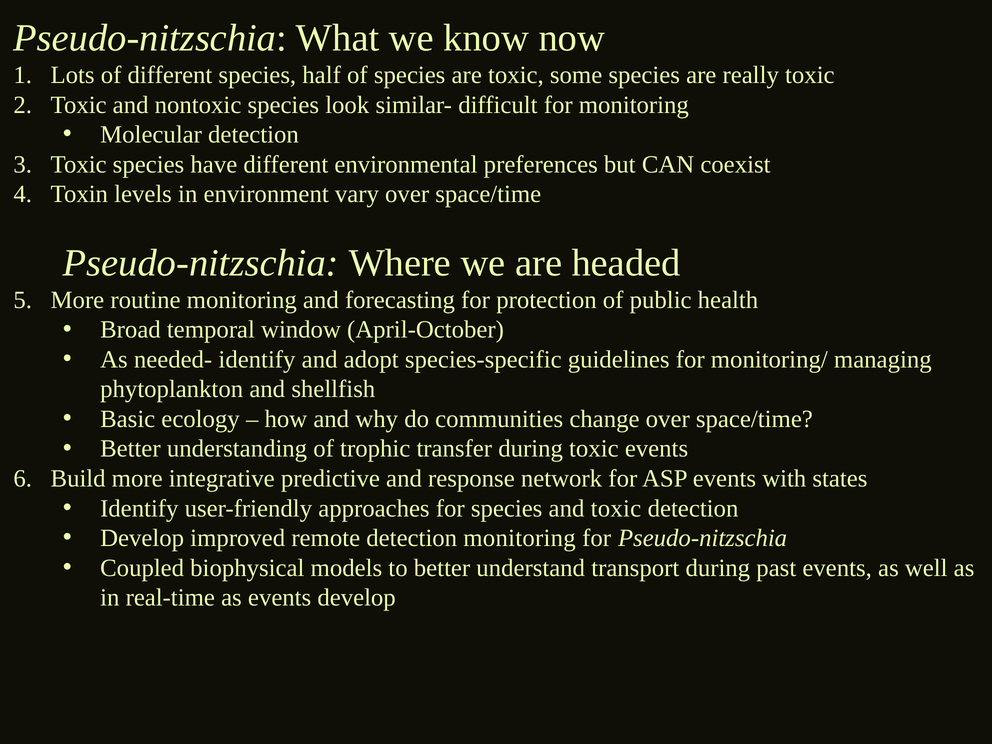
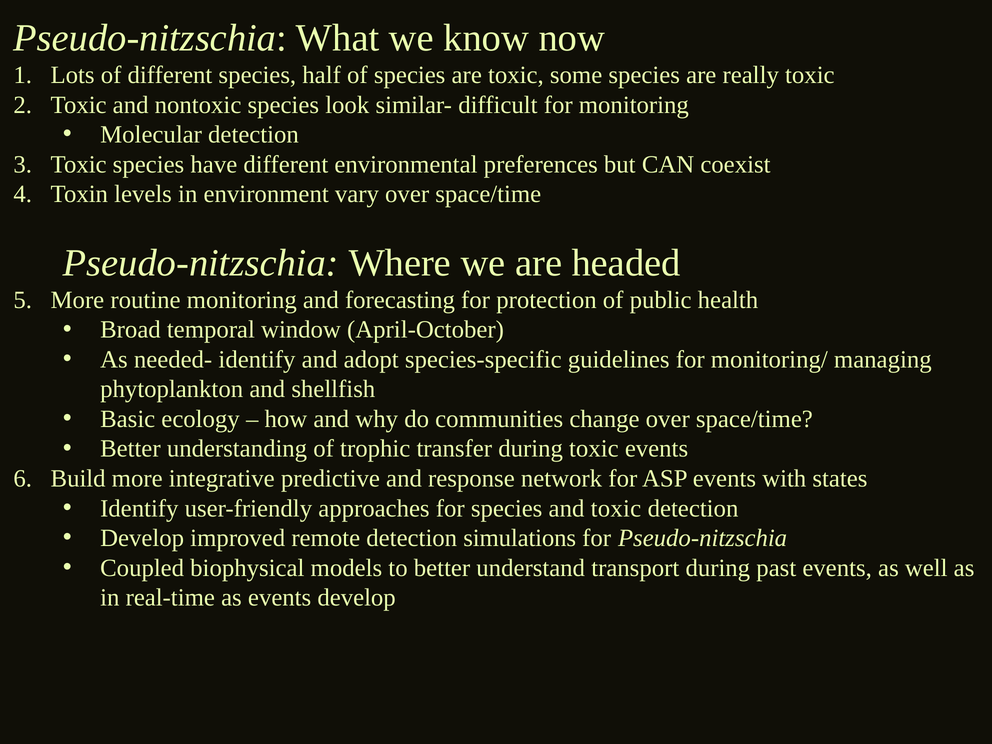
detection monitoring: monitoring -> simulations
